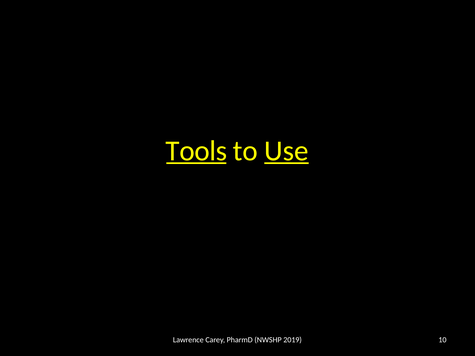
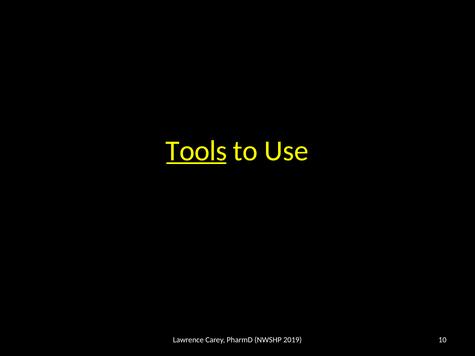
Use underline: present -> none
